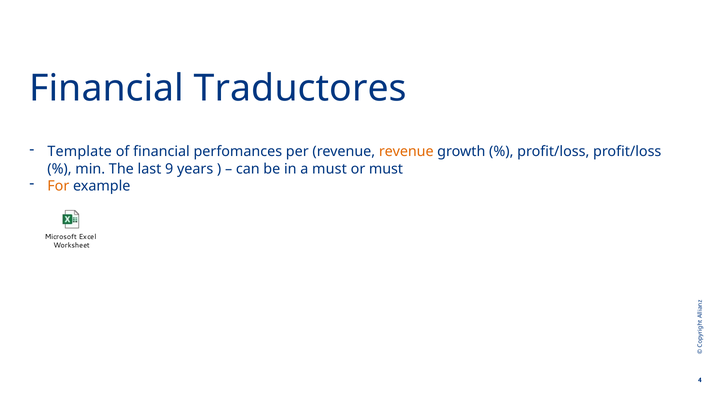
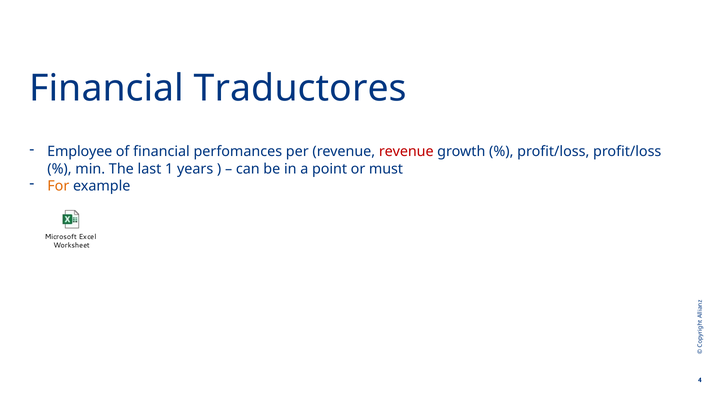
Template: Template -> Employee
revenue at (406, 152) colour: orange -> red
9: 9 -> 1
a must: must -> point
